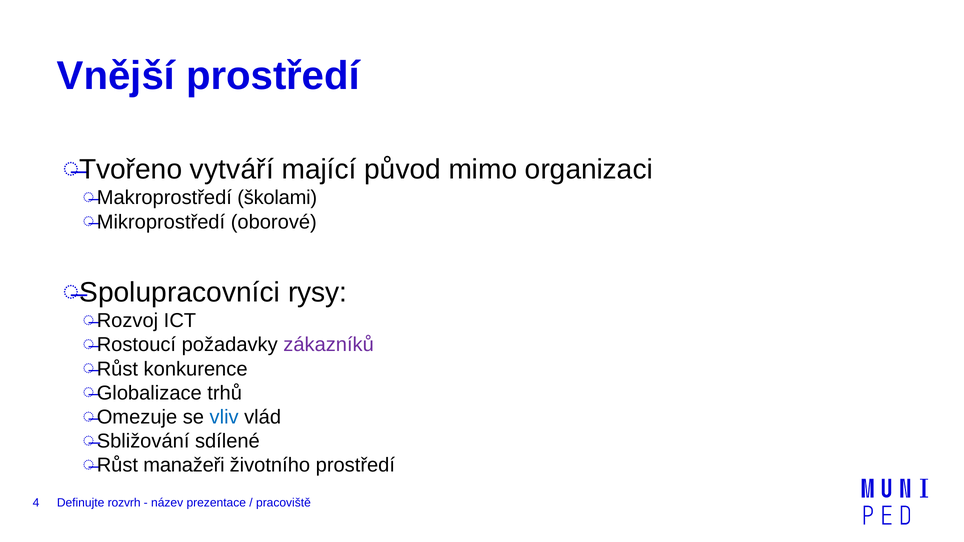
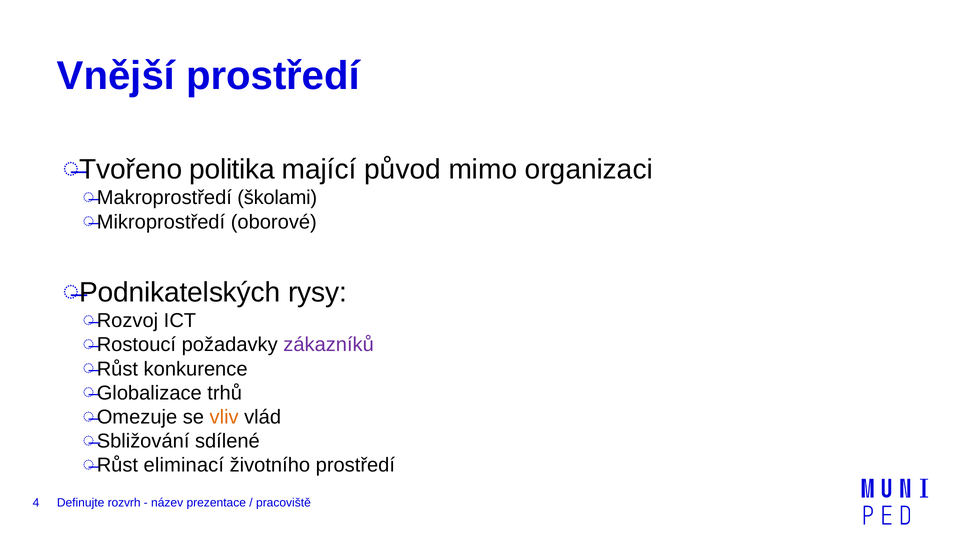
vytváří: vytváří -> politika
Spolupracovníci: Spolupracovníci -> Podnikatelských
vliv colour: blue -> orange
manažeři: manažeři -> eliminací
